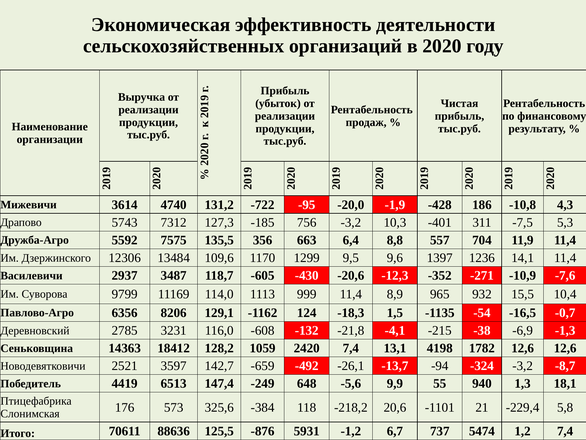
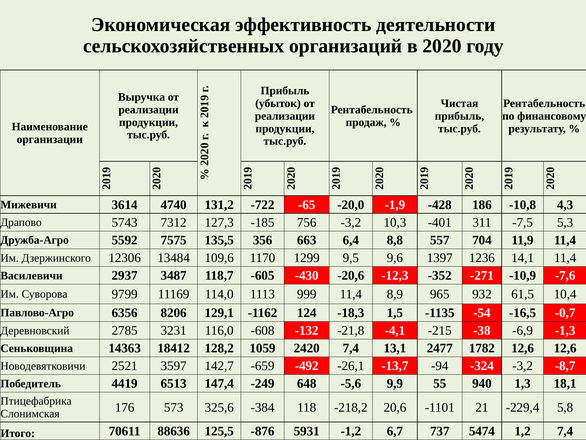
-95: -95 -> -65
15,5: 15,5 -> 61,5
4198: 4198 -> 2477
